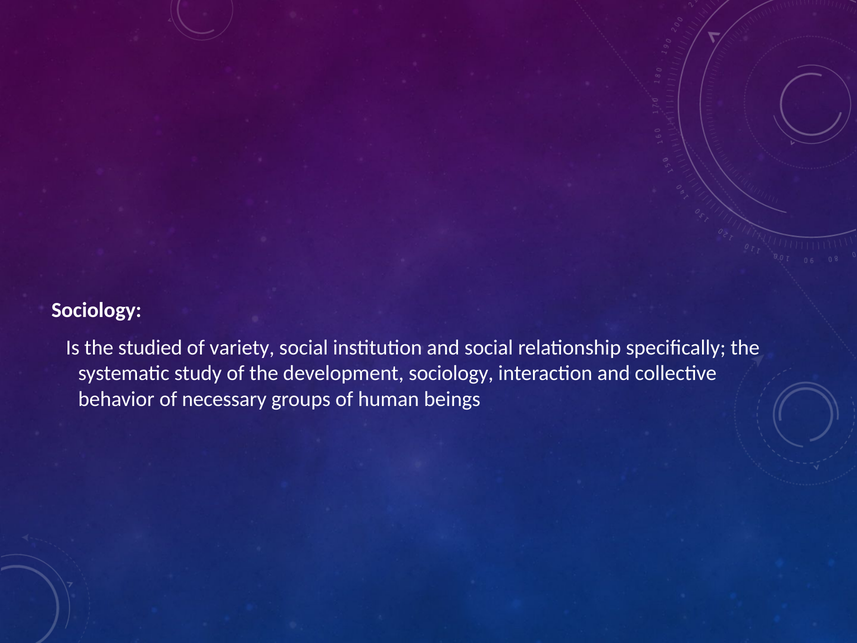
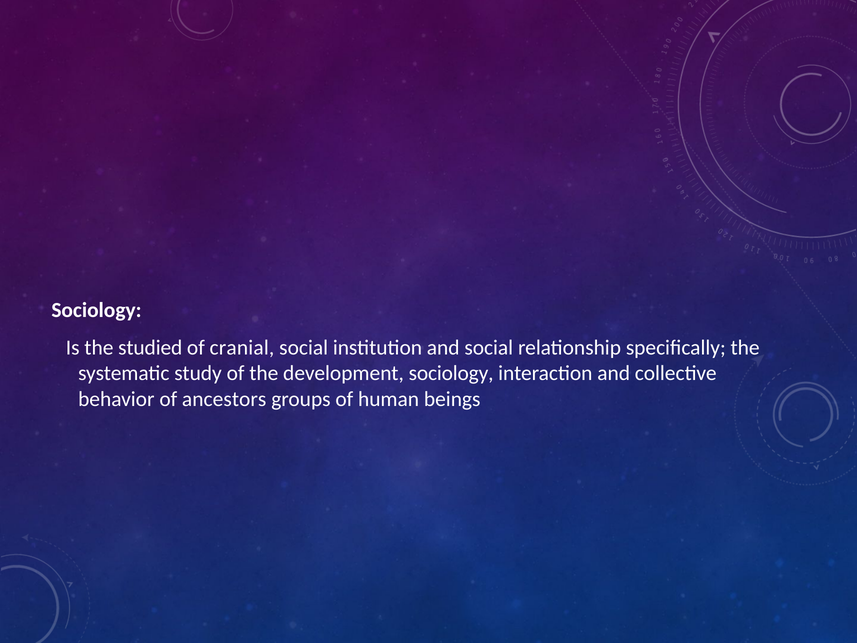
variety: variety -> cranial
necessary: necessary -> ancestors
